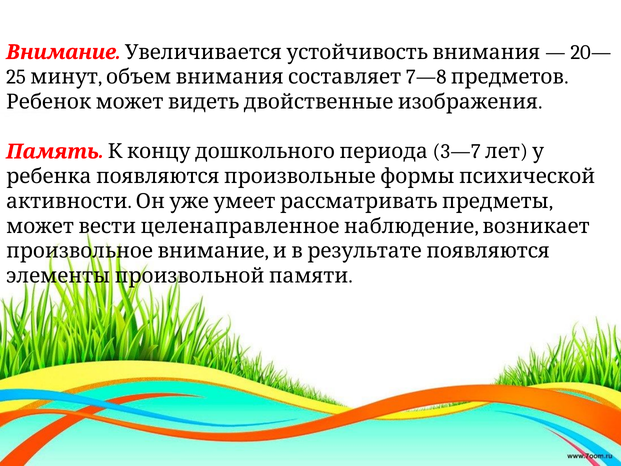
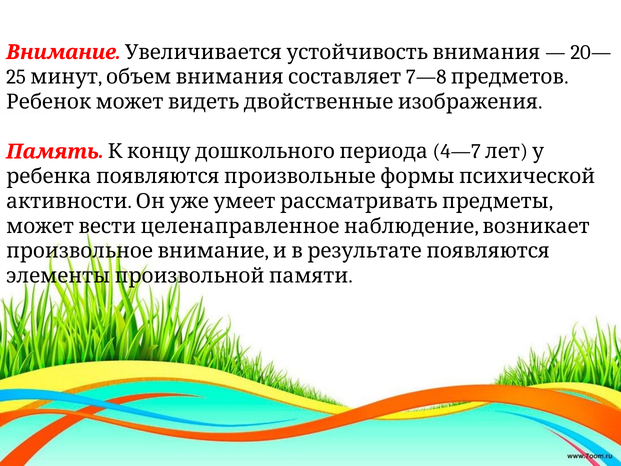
3—7: 3—7 -> 4—7
